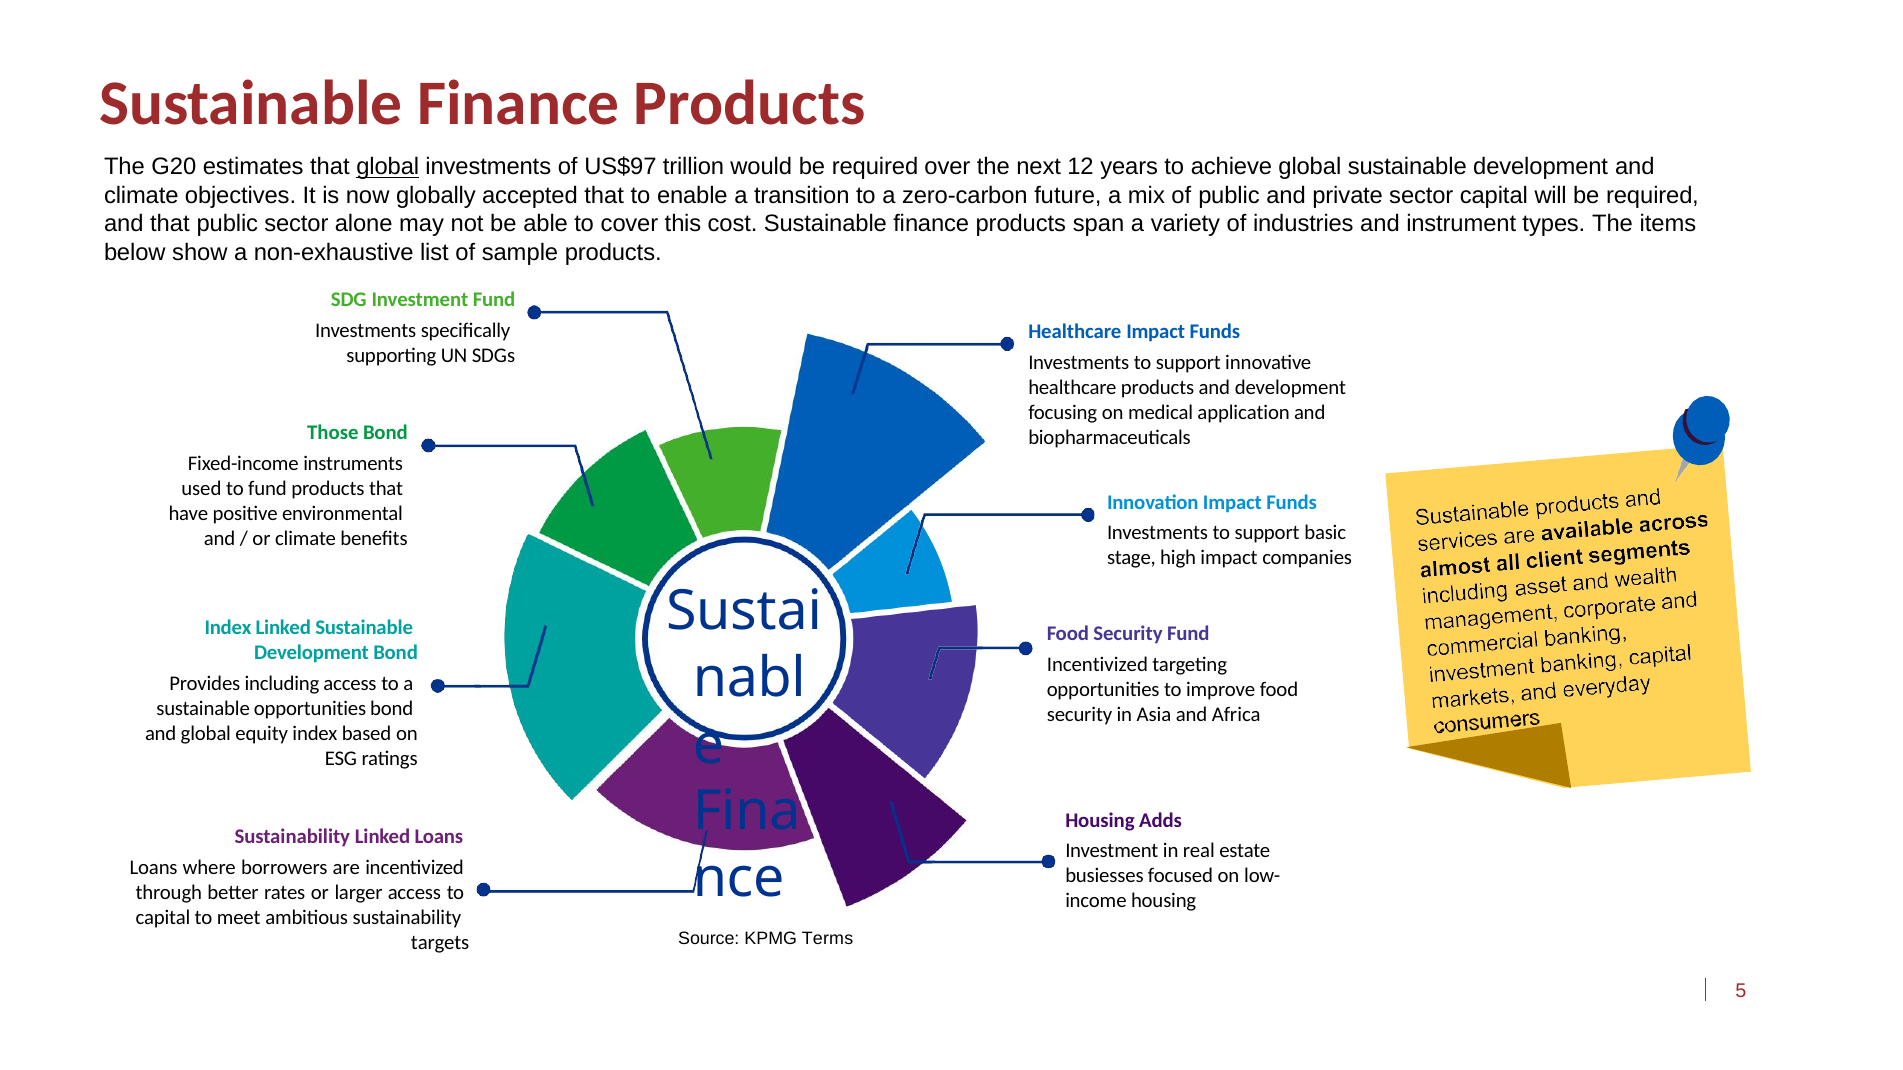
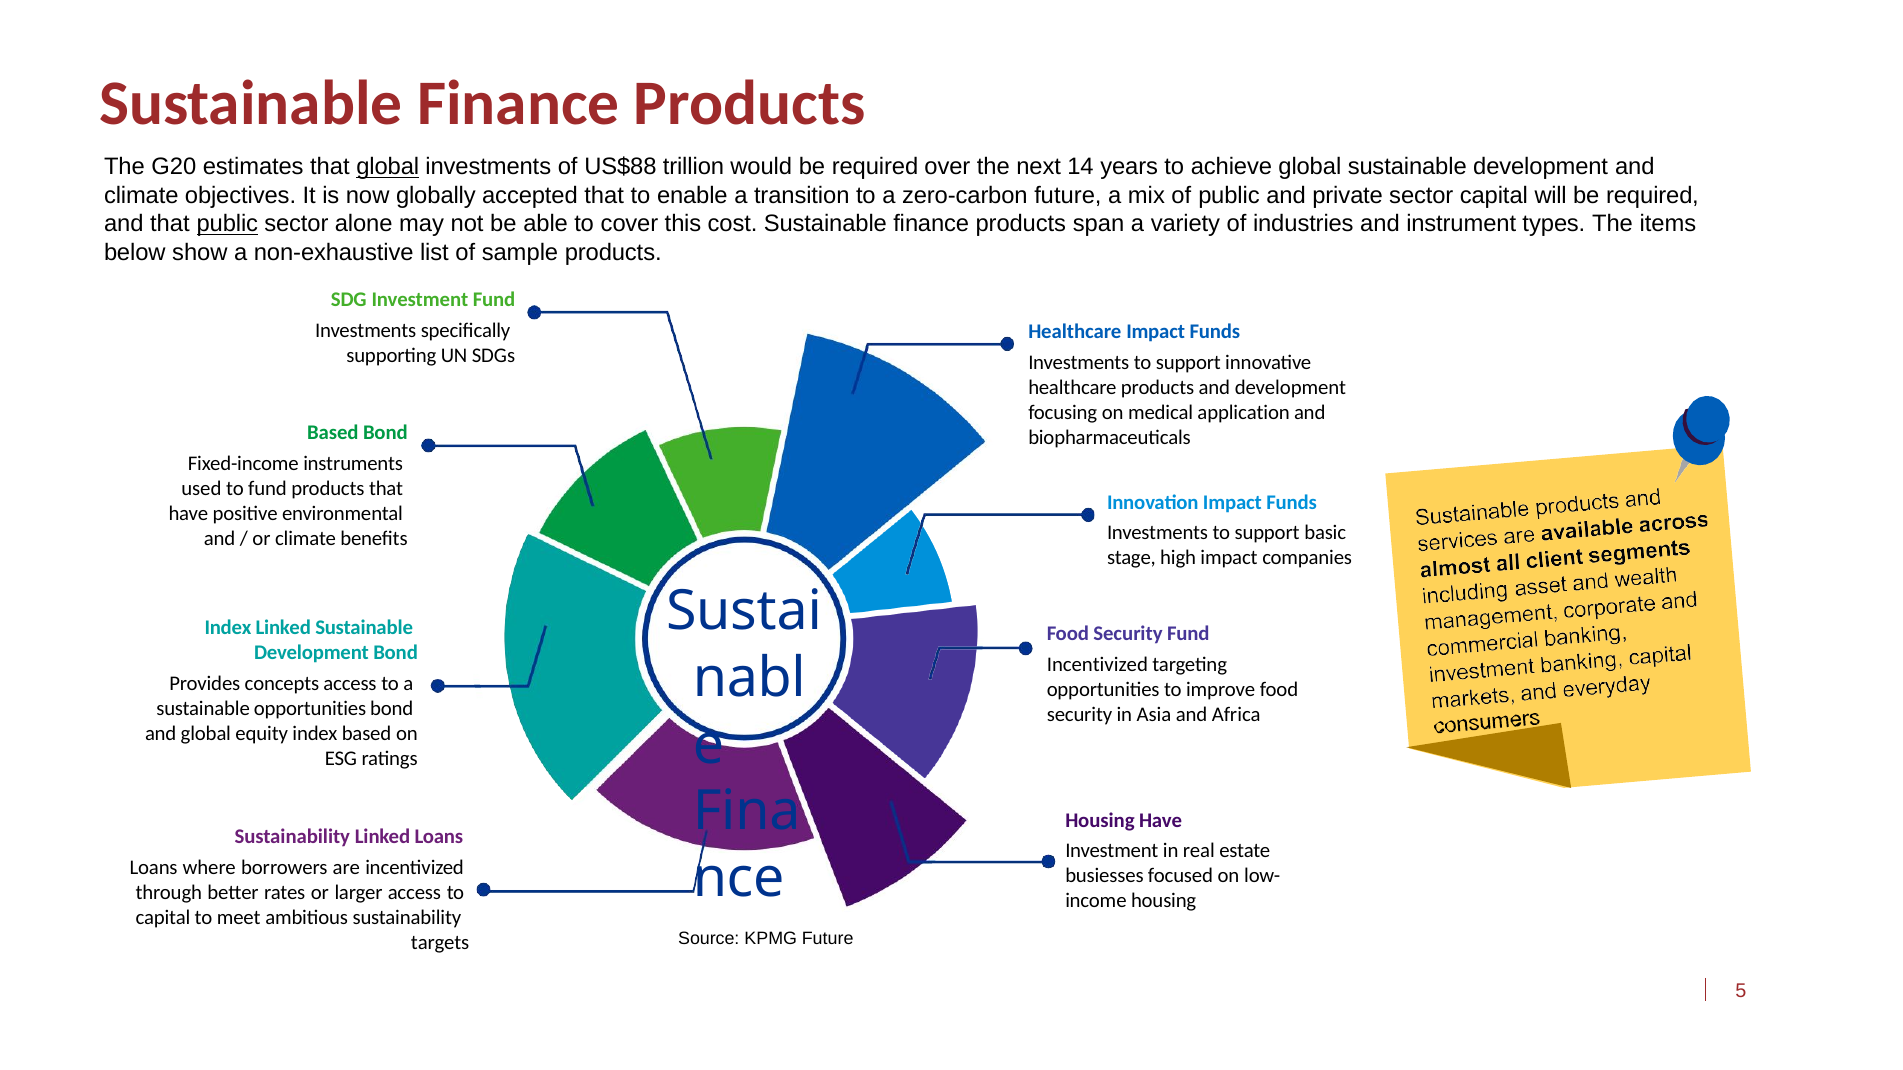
US$97: US$97 -> US$88
12: 12 -> 14
public at (227, 224) underline: none -> present
Those at (333, 433): Those -> Based
including: including -> concepts
Housing Adds: Adds -> Have
KPMG Terms: Terms -> Future
